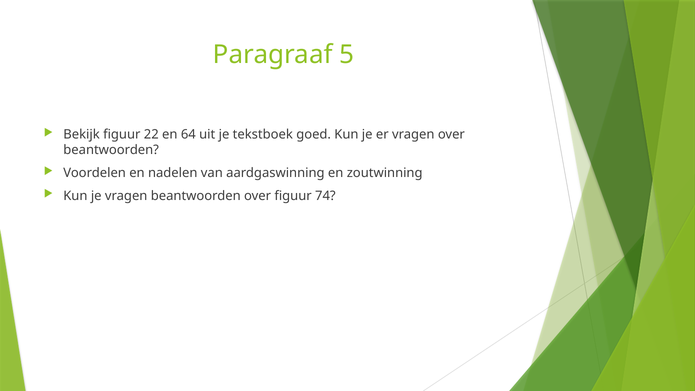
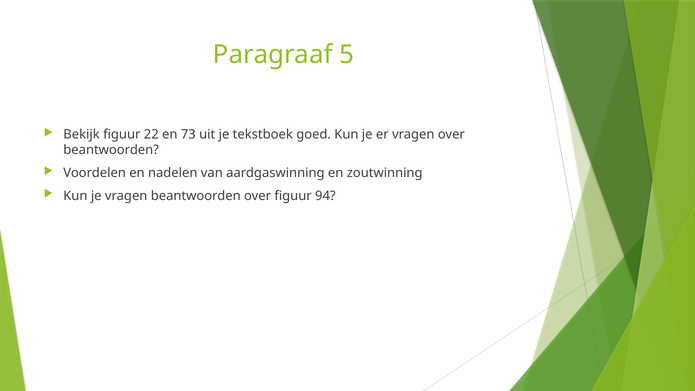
64: 64 -> 73
74: 74 -> 94
